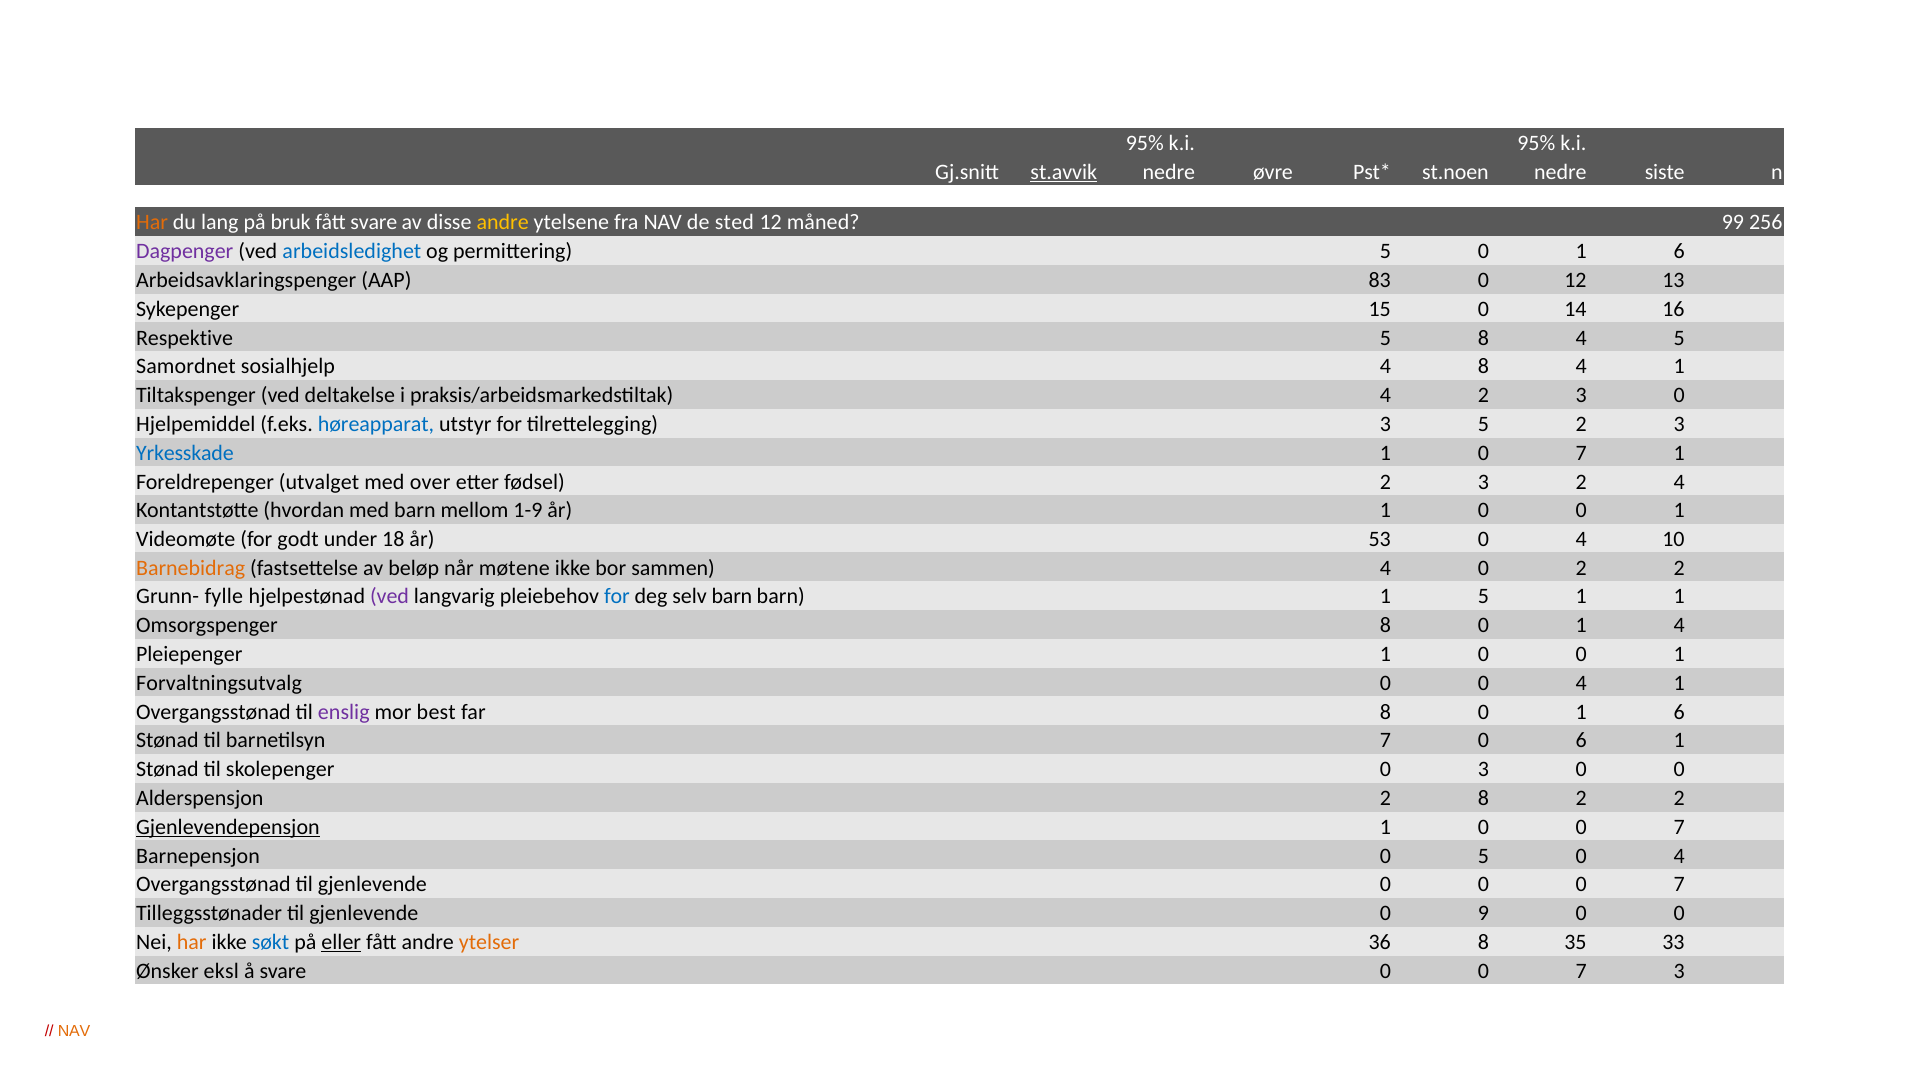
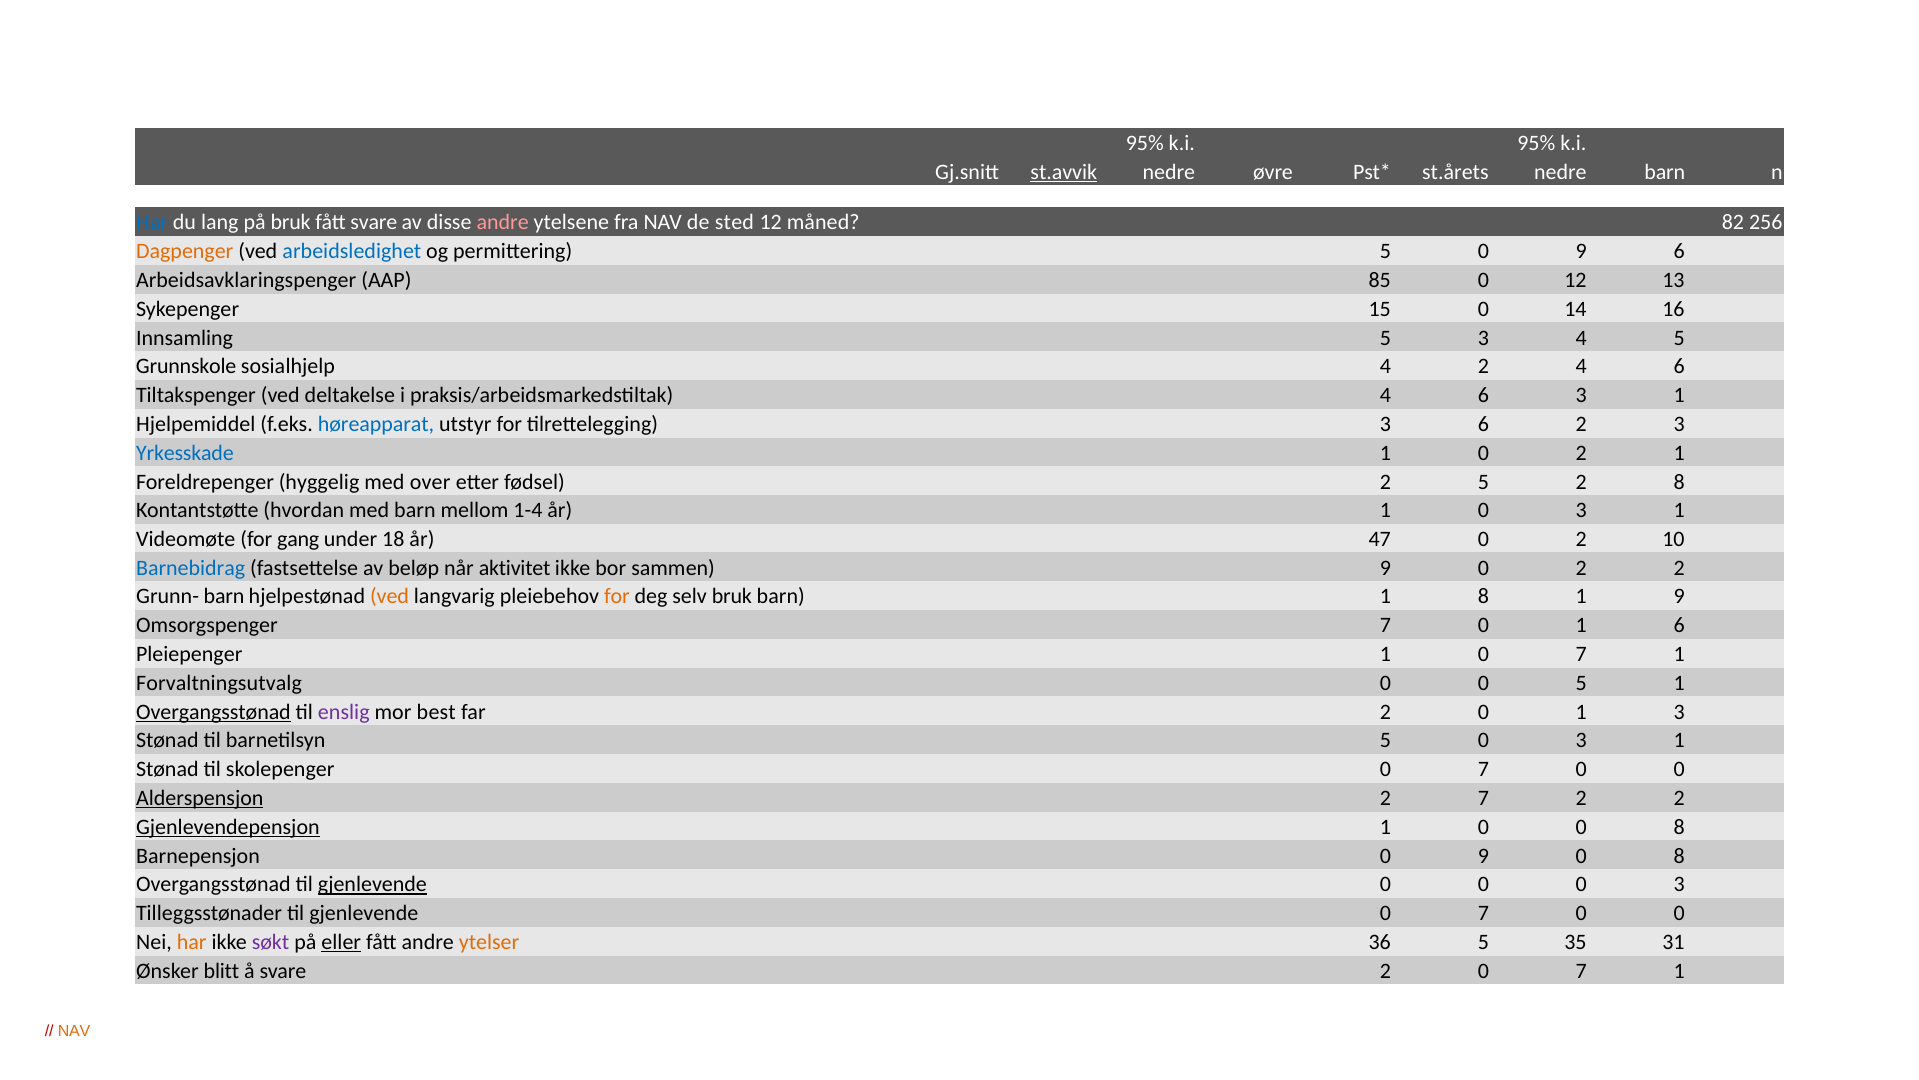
st.noen: st.noen -> st.årets
nedre siste: siste -> barn
Har at (152, 223) colour: orange -> blue
andre at (503, 223) colour: yellow -> pink
99: 99 -> 82
Dagpenger colour: purple -> orange
5 0 1: 1 -> 9
83: 83 -> 85
Respektive: Respektive -> Innsamling
5 8: 8 -> 3
Samordnet: Samordnet -> Grunnskole
4 8: 8 -> 2
1 at (1679, 366): 1 -> 6
praksis/arbeidsmarkedstiltak 4 2: 2 -> 6
0 at (1679, 395): 0 -> 1
3 5: 5 -> 6
1 0 7: 7 -> 2
utvalget: utvalget -> hyggelig
fødsel 2 3: 3 -> 5
2 4: 4 -> 8
1-9: 1-9 -> 1-4
år 1 0 0: 0 -> 3
godt: godt -> gang
53: 53 -> 47
4 at (1581, 539): 4 -> 2
Barnebidrag colour: orange -> blue
møtene: møtene -> aktivitet
sammen 4: 4 -> 9
Grunn- fylle: fylle -> barn
ved at (390, 596) colour: purple -> orange
for at (617, 596) colour: blue -> orange
selv barn: barn -> bruk
1 5: 5 -> 8
1 1: 1 -> 9
Omsorgspenger 8: 8 -> 7
1 4: 4 -> 6
Pleiepenger 1 0 0: 0 -> 7
0 0 4: 4 -> 5
Overgangsstønad at (213, 711) underline: none -> present
far 8: 8 -> 2
6 at (1679, 711): 6 -> 3
barnetilsyn 7: 7 -> 5
6 at (1581, 740): 6 -> 3
skolepenger 0 3: 3 -> 7
Alderspensjon underline: none -> present
2 8: 8 -> 7
1 0 0 7: 7 -> 8
Barnepensjon 0 5: 5 -> 9
4 at (1679, 855): 4 -> 8
gjenlevende at (372, 884) underline: none -> present
0 0 0 7: 7 -> 3
gjenlevende 0 9: 9 -> 7
søkt colour: blue -> purple
36 8: 8 -> 5
33: 33 -> 31
eksl: eksl -> blitt
svare 0: 0 -> 2
3 at (1679, 971): 3 -> 1
